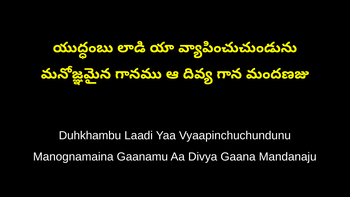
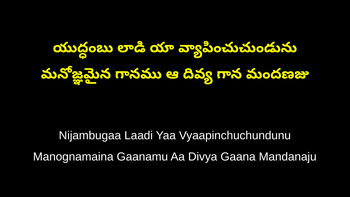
Duhkhambu: Duhkhambu -> Nijambugaa
